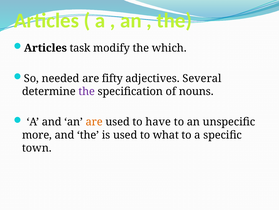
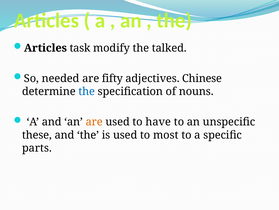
which: which -> talked
Several: Several -> Chinese
the at (87, 91) colour: purple -> blue
more: more -> these
what: what -> most
town: town -> parts
